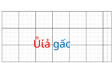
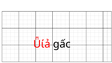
gấc colour: blue -> black
